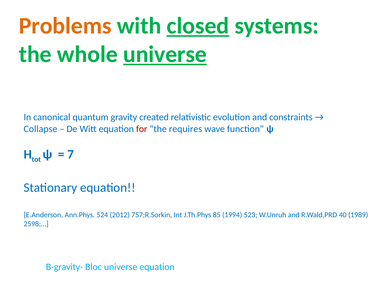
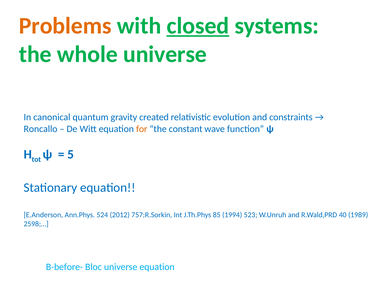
universe at (165, 54) underline: present -> none
Collapse: Collapse -> Roncallo
for colour: red -> orange
requires: requires -> constant
7: 7 -> 5
B-gravity-: B-gravity- -> B-before-
